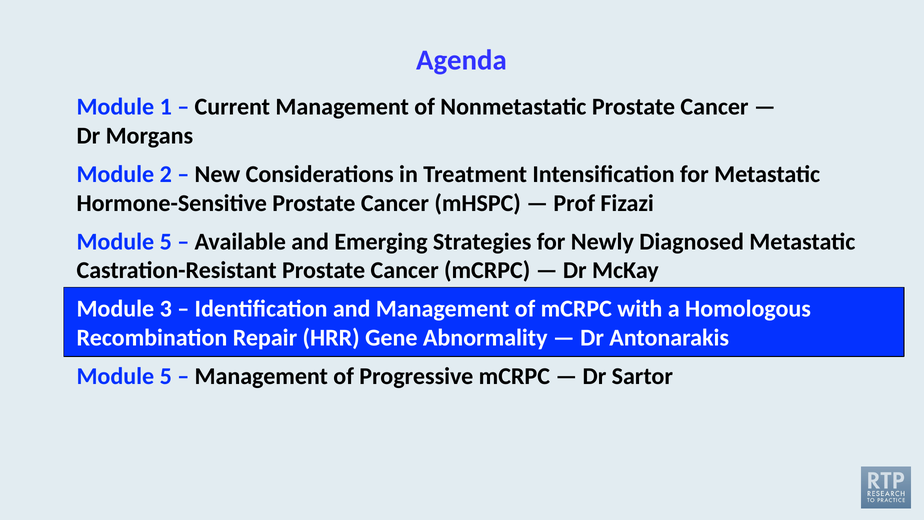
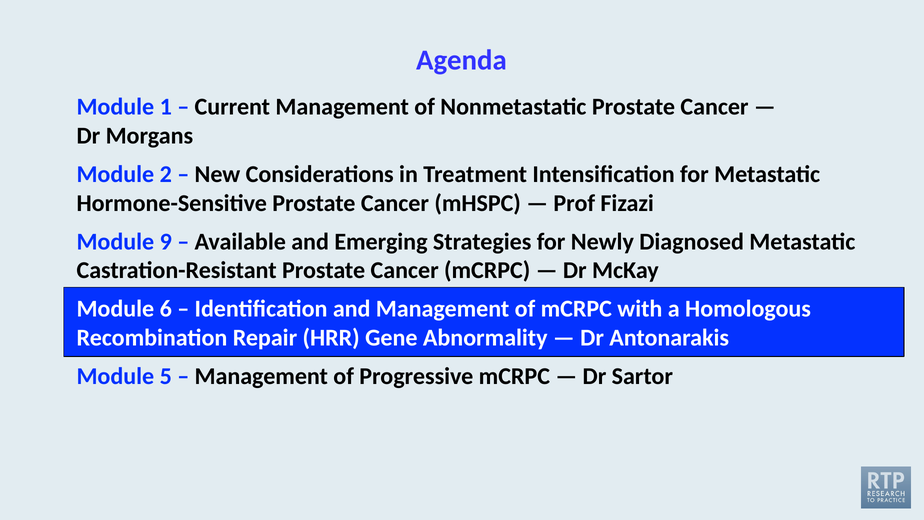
5 at (166, 242): 5 -> 9
3: 3 -> 6
